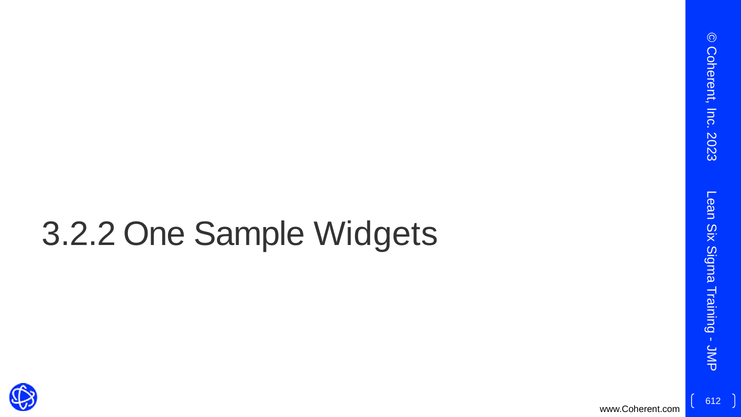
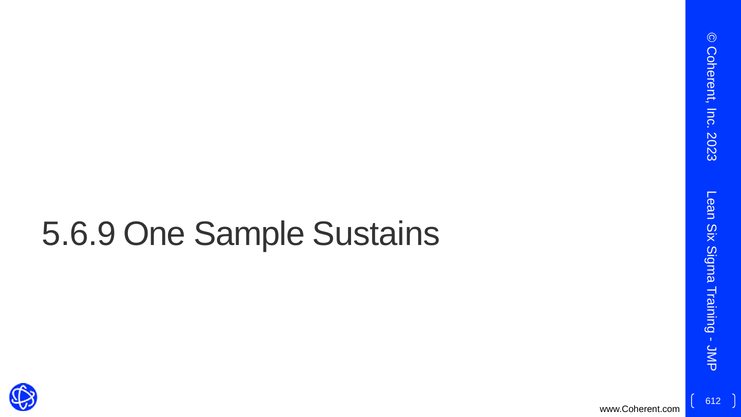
3.2.2: 3.2.2 -> 5.6.9
Widgets: Widgets -> Sustains
